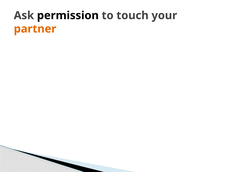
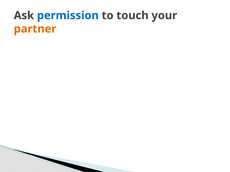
permission colour: black -> blue
